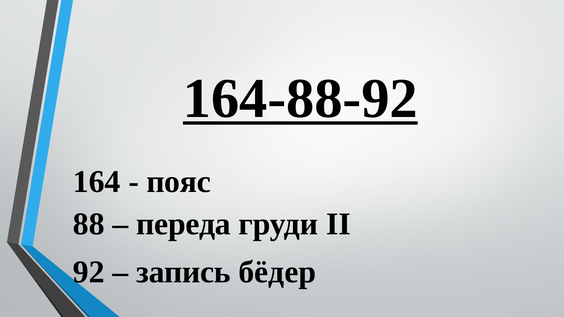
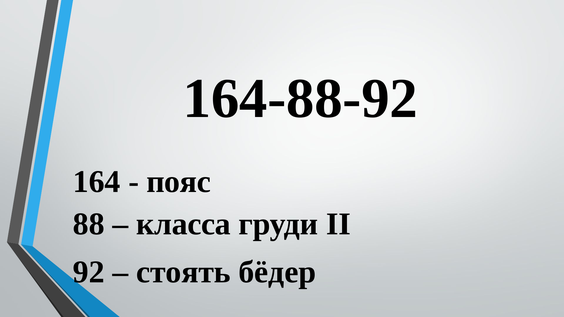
164-88-92 underline: present -> none
переда: переда -> класса
запись: запись -> стоять
